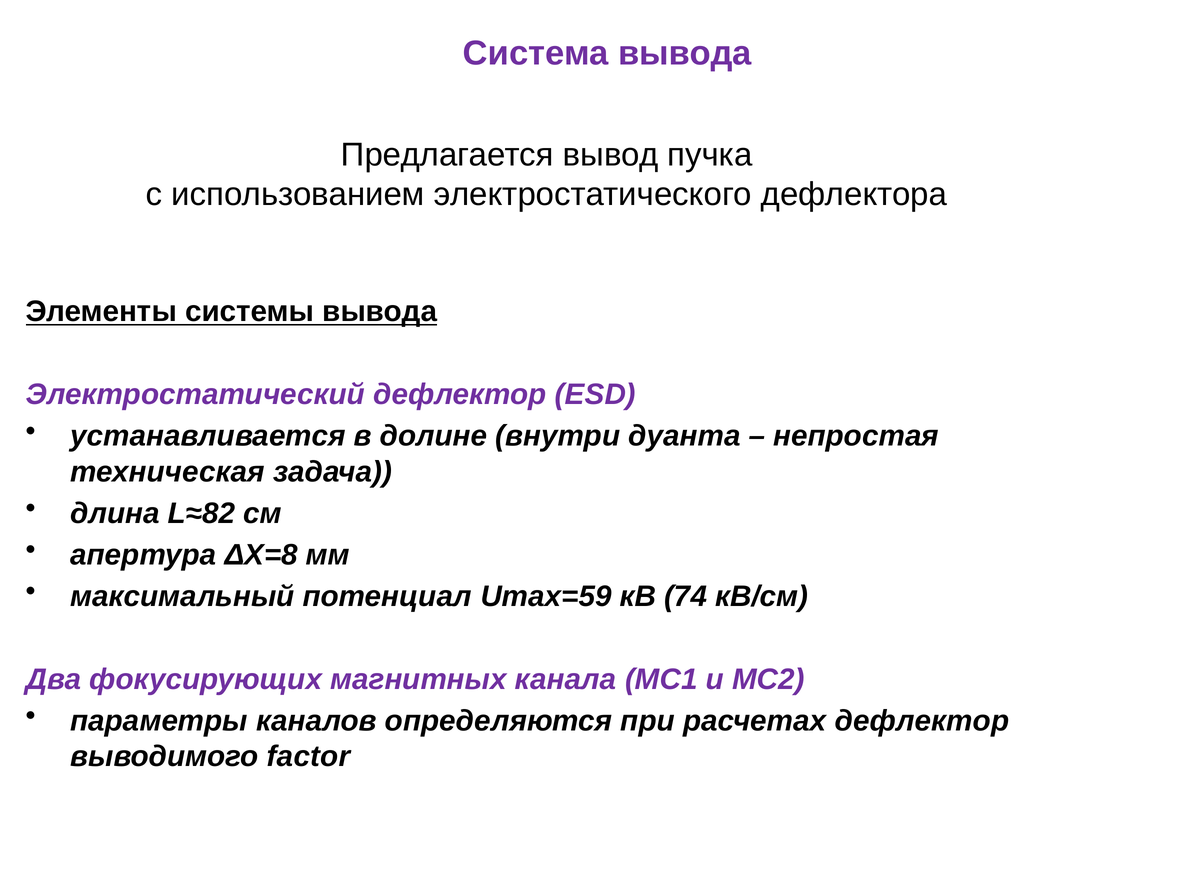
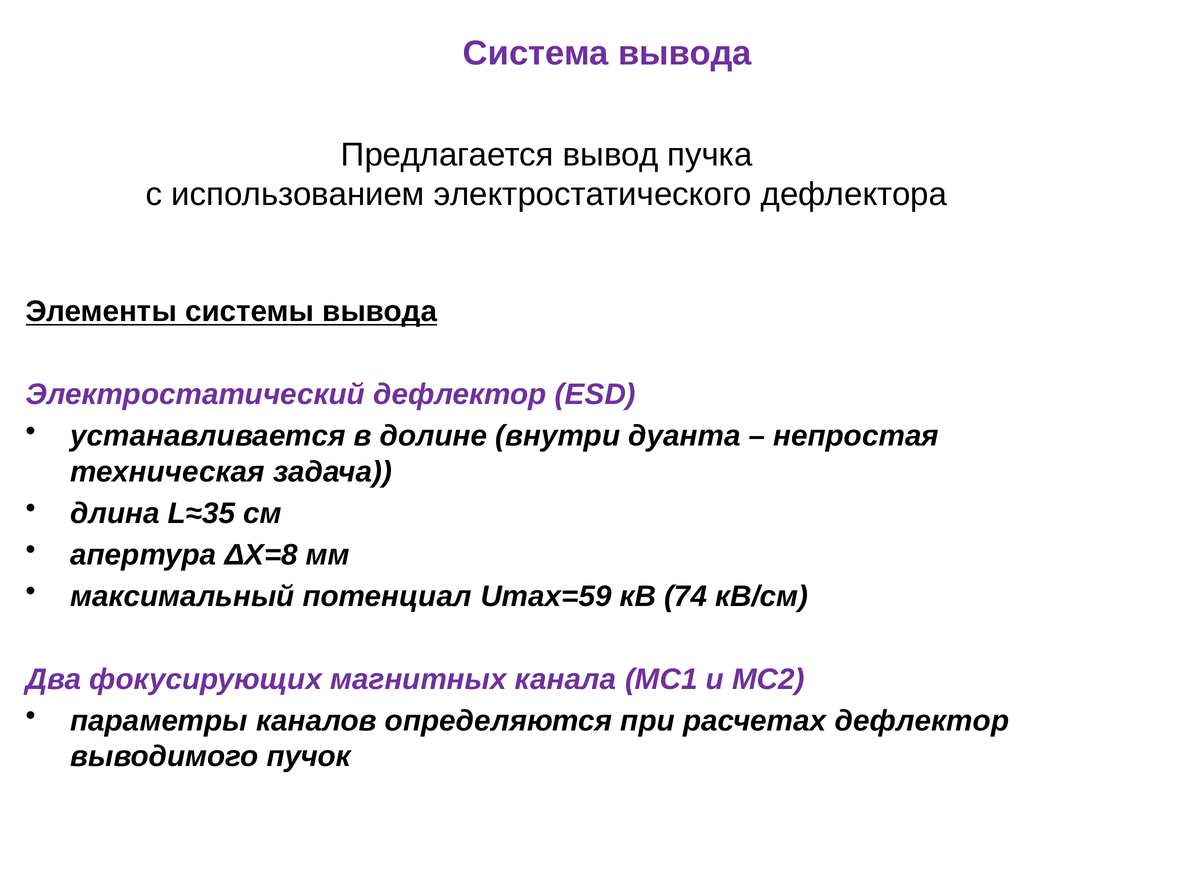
L≈82: L≈82 -> L≈35
factor: factor -> пучок
